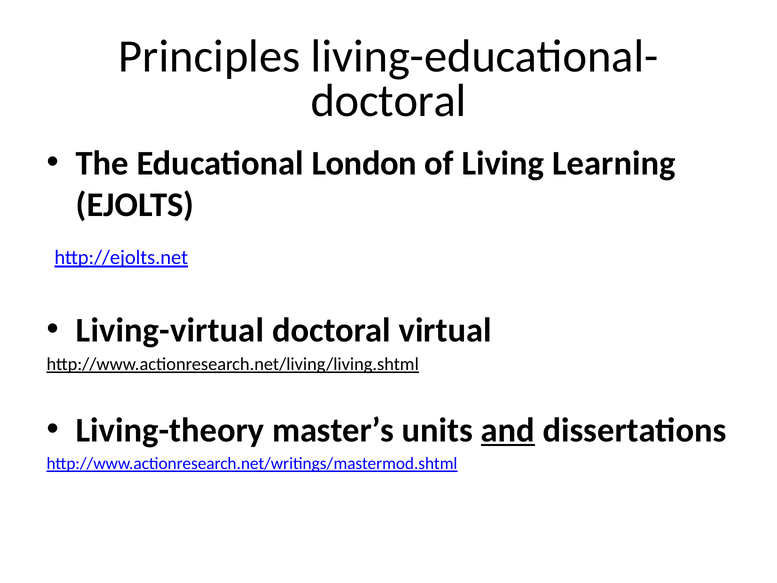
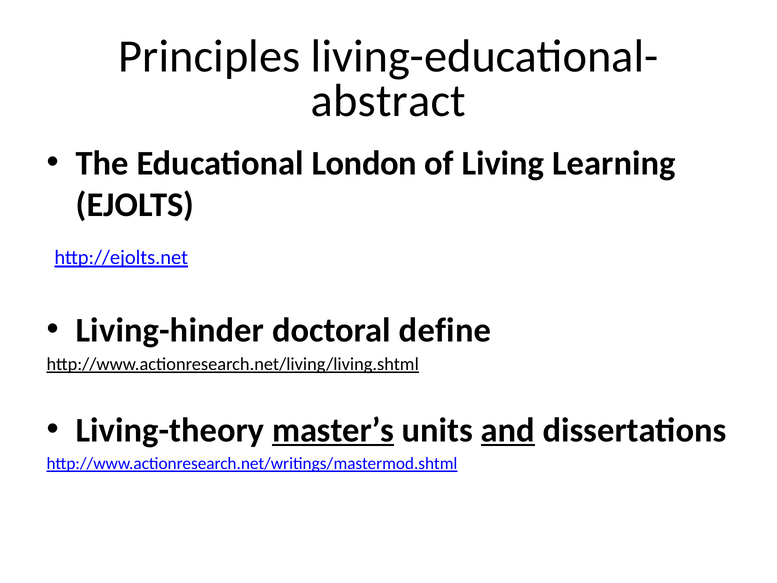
doctoral at (389, 101): doctoral -> abstract
Living-virtual: Living-virtual -> Living-hinder
virtual: virtual -> define
master’s underline: none -> present
